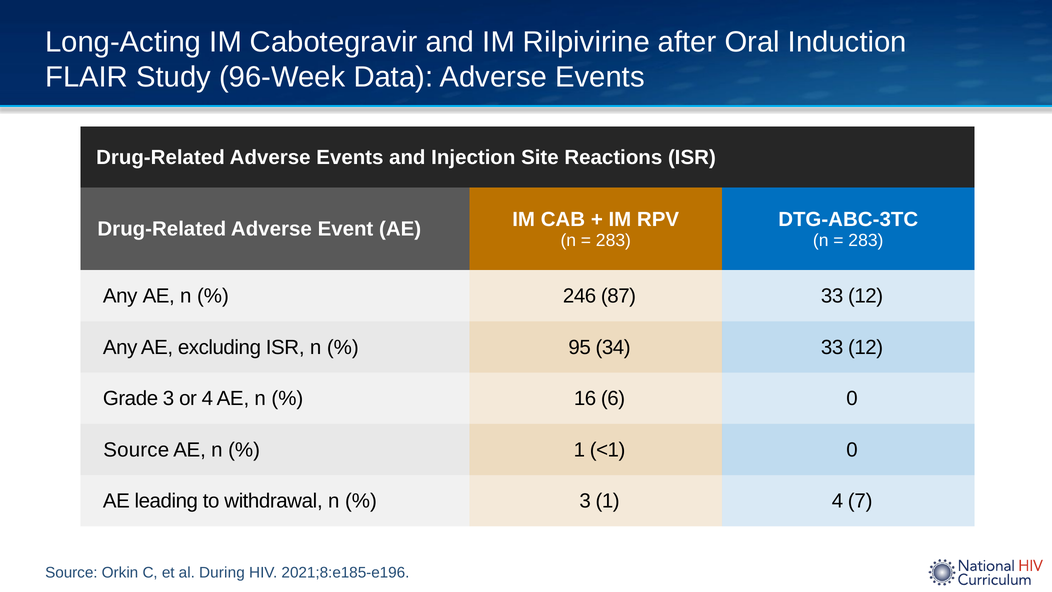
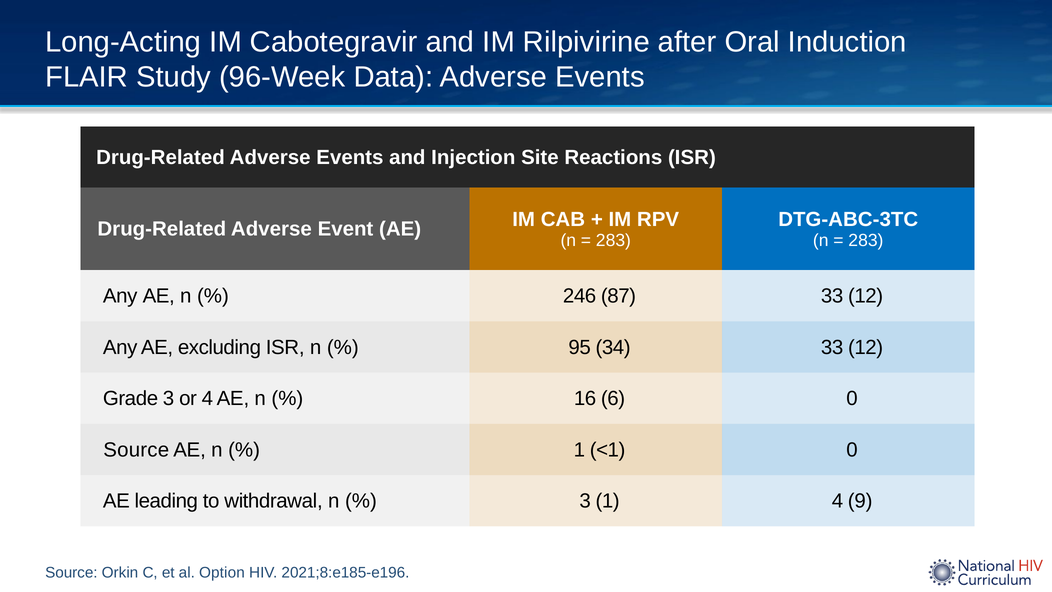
7: 7 -> 9
During: During -> Option
